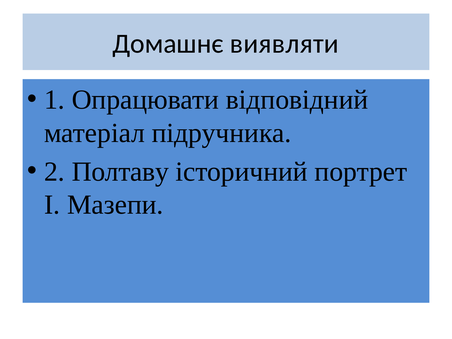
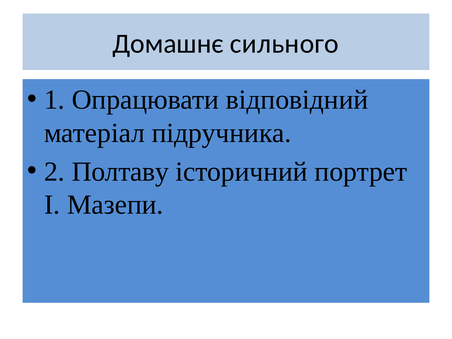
виявляти: виявляти -> сильного
